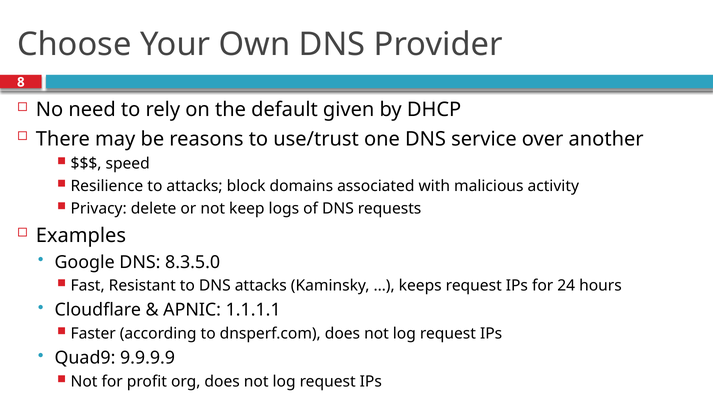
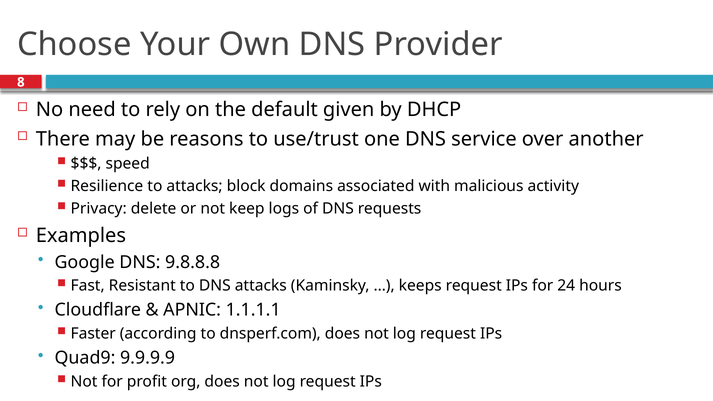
8.3.5.0: 8.3.5.0 -> 9.8.8.8
